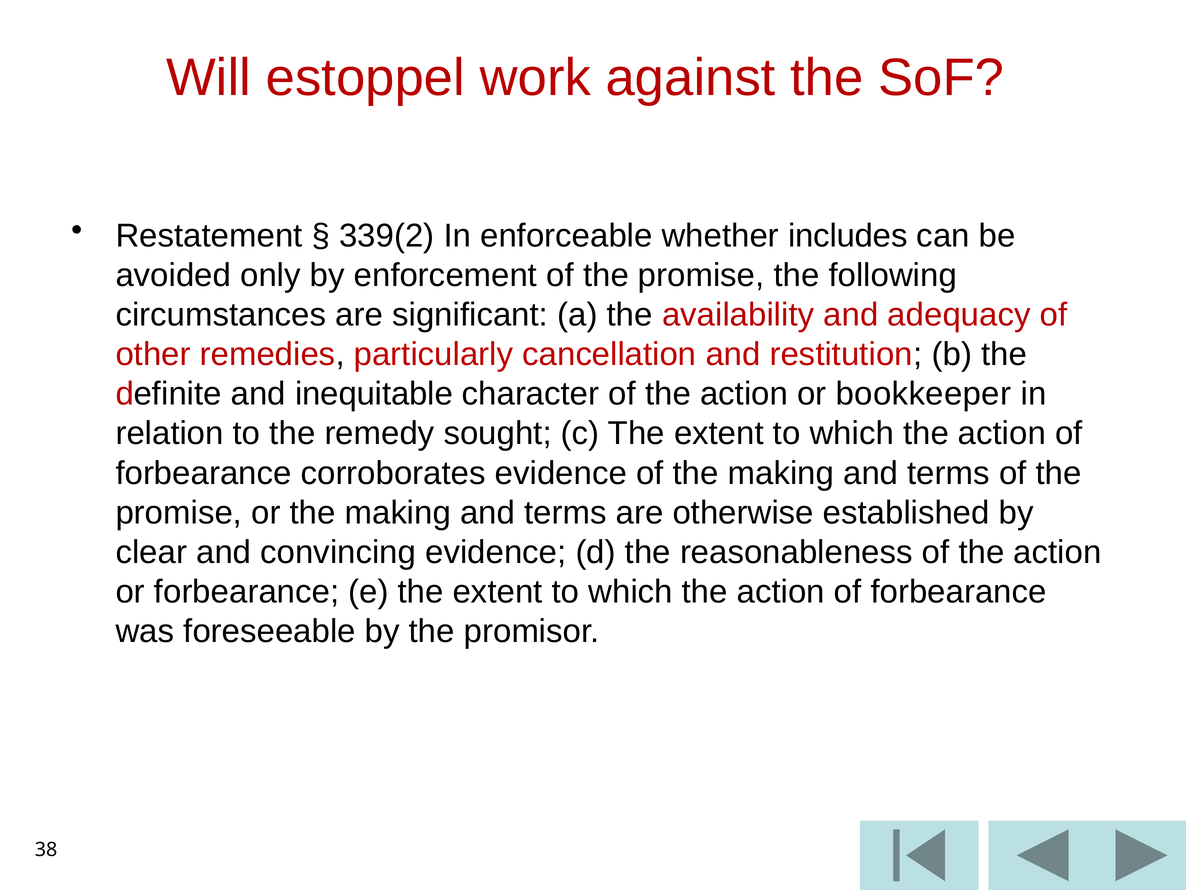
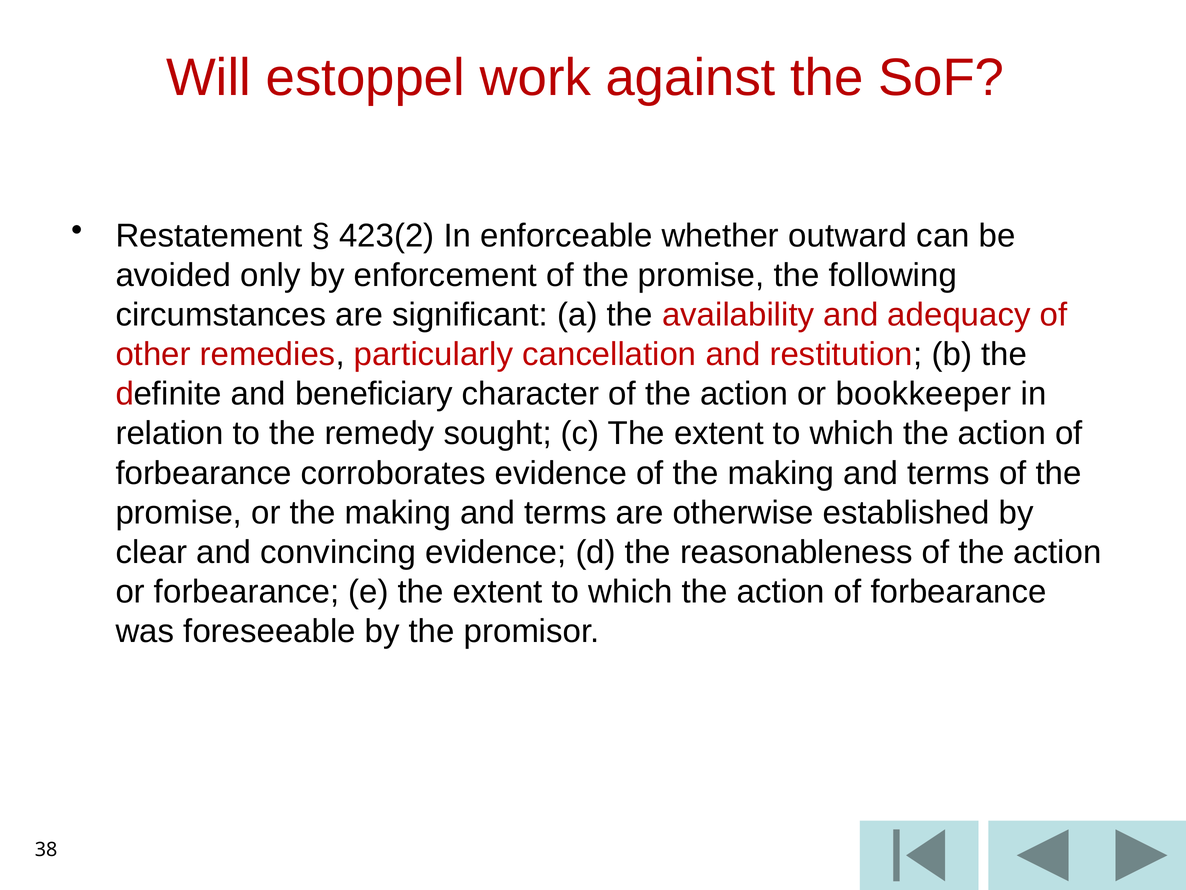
339(2: 339(2 -> 423(2
includes: includes -> outward
inequitable: inequitable -> beneficiary
